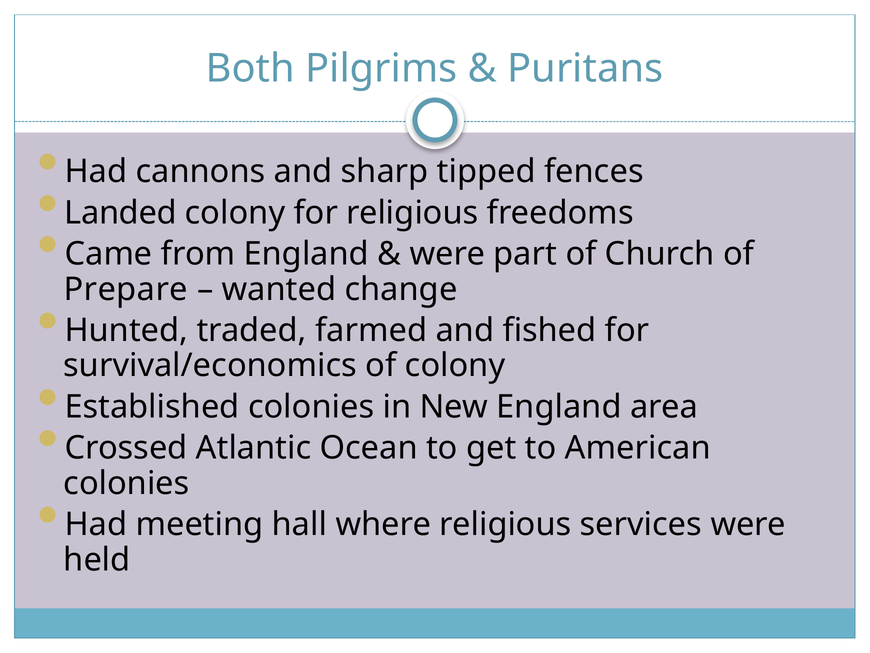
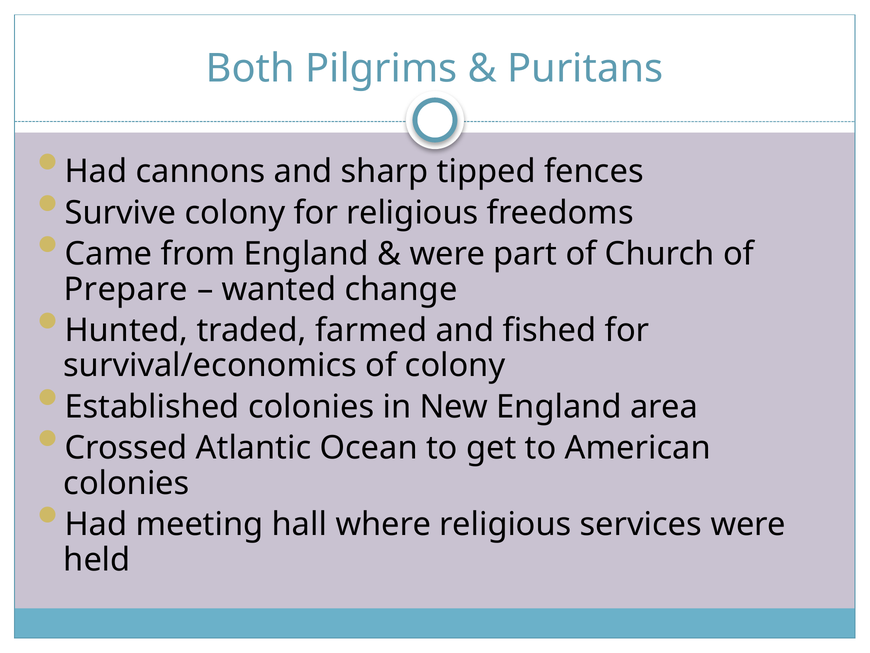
Landed: Landed -> Survive
